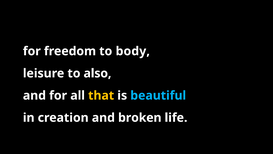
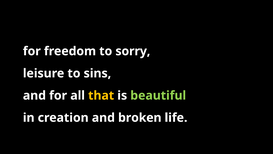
body: body -> sorry
also: also -> sins
beautiful colour: light blue -> light green
